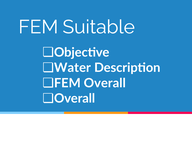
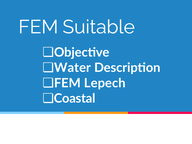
FEM Overall: Overall -> Lepech
Overall at (75, 98): Overall -> Coastal
